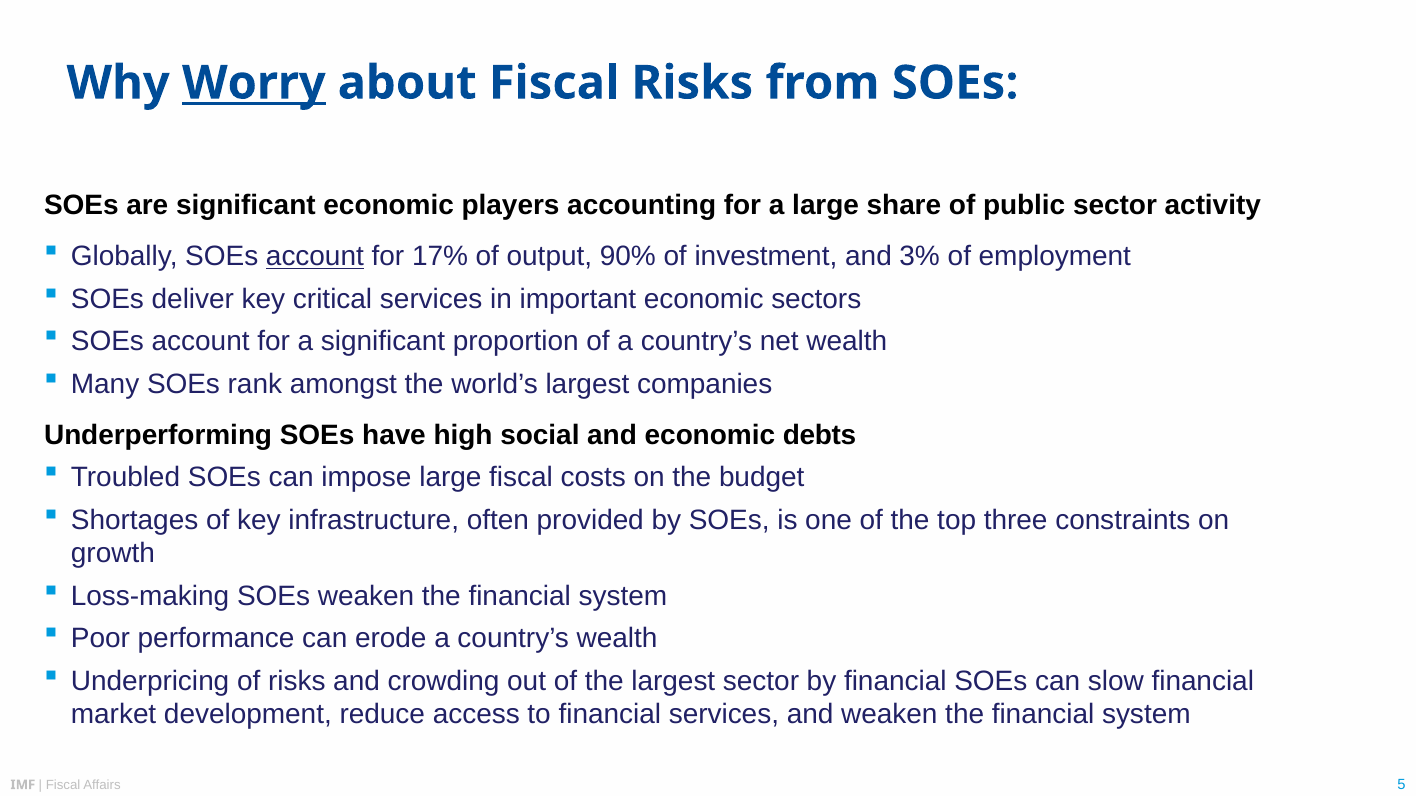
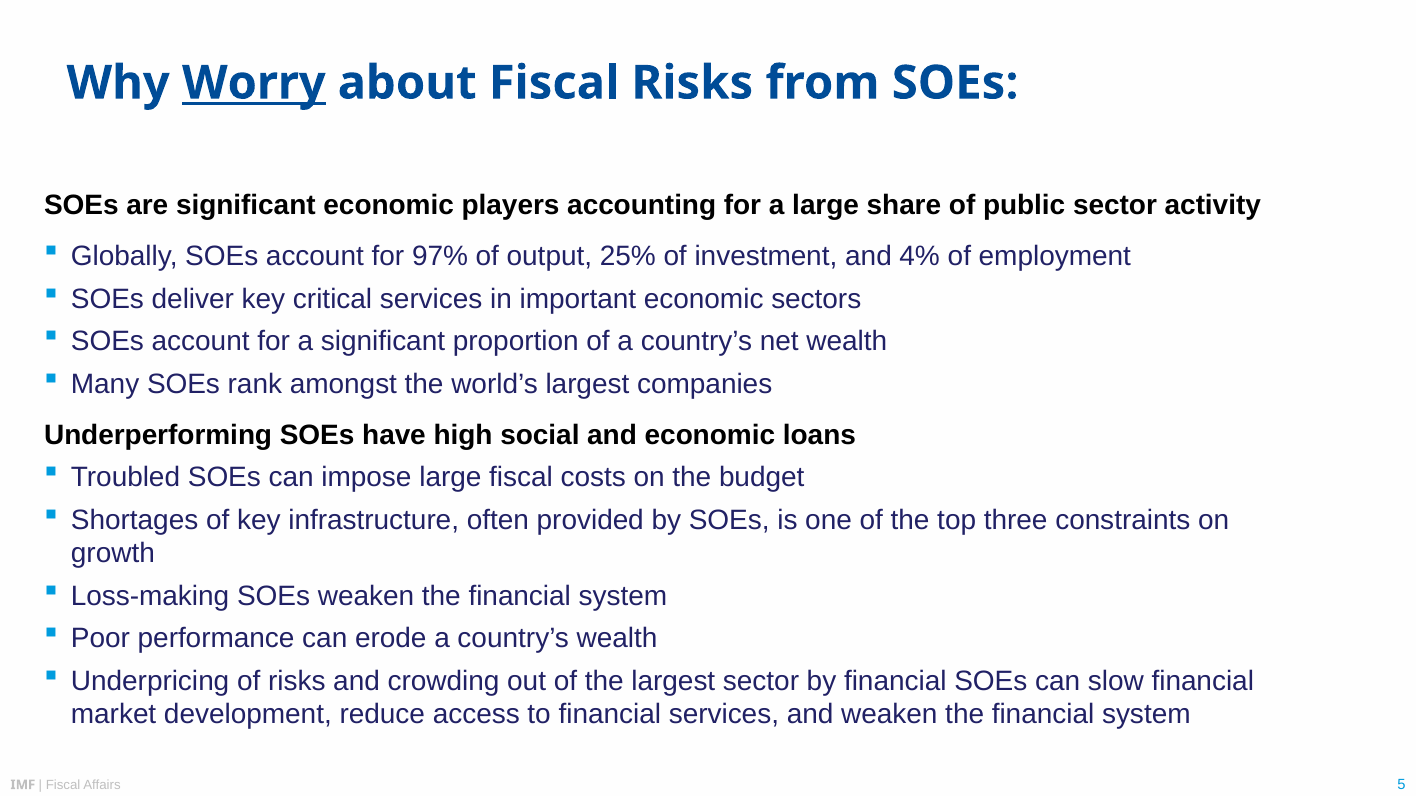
account at (315, 257) underline: present -> none
17%: 17% -> 97%
90%: 90% -> 25%
3%: 3% -> 4%
debts: debts -> loans
